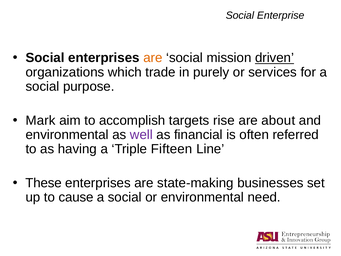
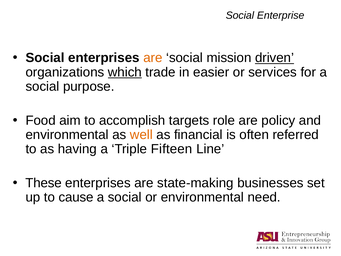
which underline: none -> present
purely: purely -> easier
Mark: Mark -> Food
rise: rise -> role
about: about -> policy
well colour: purple -> orange
